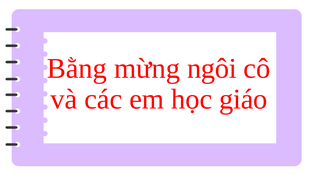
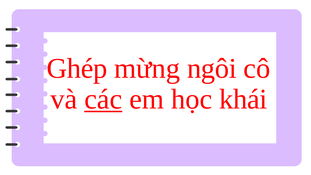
Bằng: Bằng -> Ghép
các underline: none -> present
giáo: giáo -> khái
